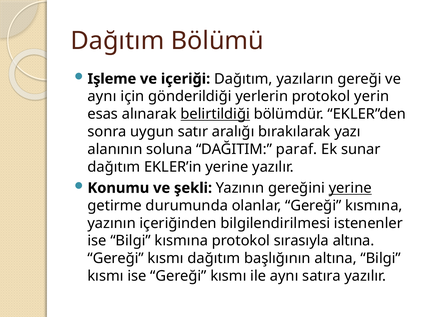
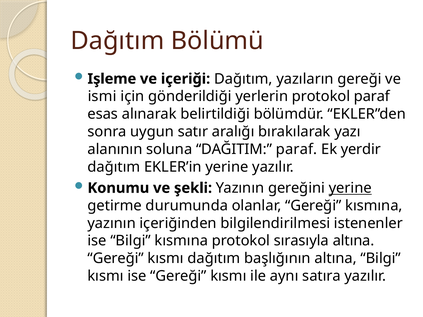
aynı at (102, 97): aynı -> ismi
protokol yerin: yerin -> paraf
belirtildiği underline: present -> none
sunar: sunar -> yerdir
